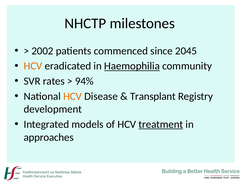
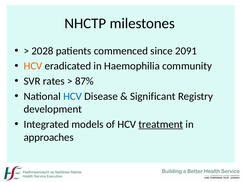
2002: 2002 -> 2028
2045: 2045 -> 2091
Haemophilia underline: present -> none
94%: 94% -> 87%
HCV at (73, 96) colour: orange -> blue
Transplant: Transplant -> Significant
